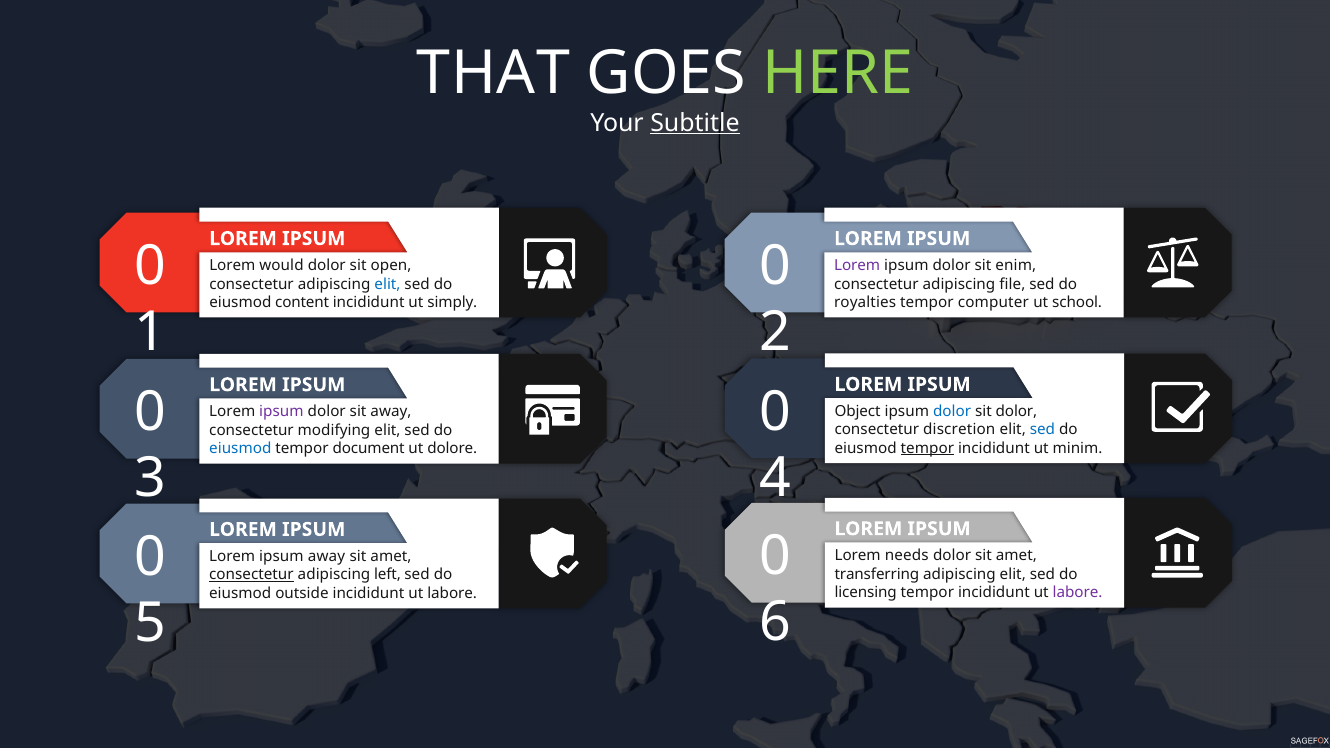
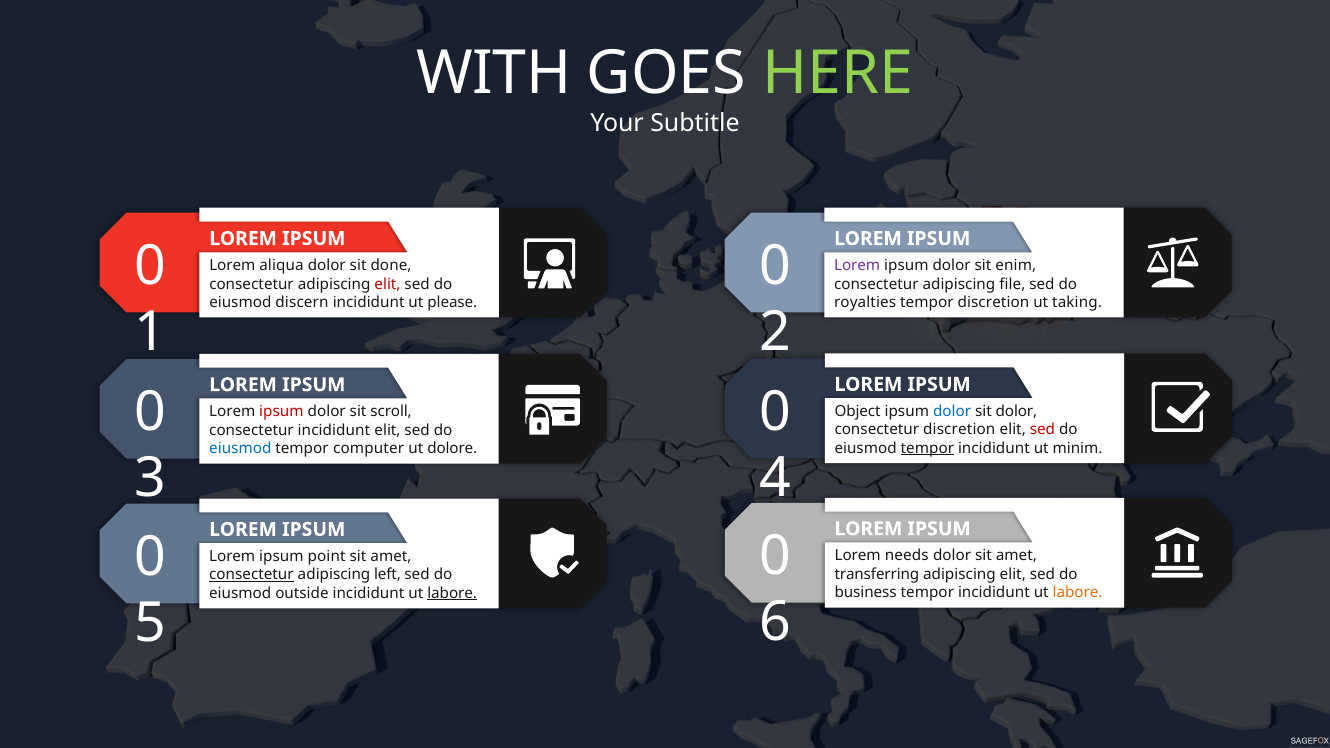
THAT: THAT -> WITH
Subtitle underline: present -> none
would: would -> aliqua
open: open -> done
elit at (388, 284) colour: blue -> red
content: content -> discern
simply: simply -> please
tempor computer: computer -> discretion
school: school -> taking
ipsum at (281, 412) colour: purple -> red
sit away: away -> scroll
sed at (1042, 430) colour: blue -> red
consectetur modifying: modifying -> incididunt
document: document -> computer
ipsum away: away -> point
licensing: licensing -> business
labore at (1078, 593) colour: purple -> orange
labore at (452, 593) underline: none -> present
